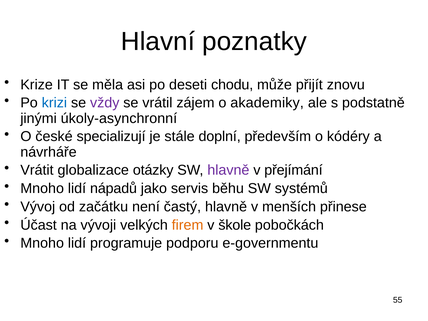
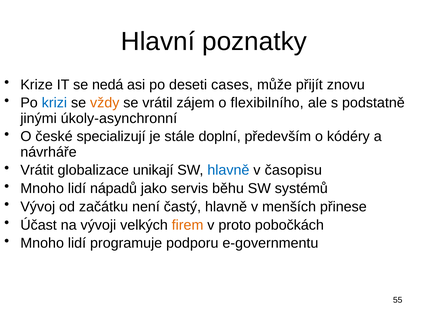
měla: měla -> nedá
chodu: chodu -> cases
vždy colour: purple -> orange
akademiky: akademiky -> flexibilního
otázky: otázky -> unikají
hlavně at (228, 170) colour: purple -> blue
přejímání: přejímání -> časopisu
škole: škole -> proto
